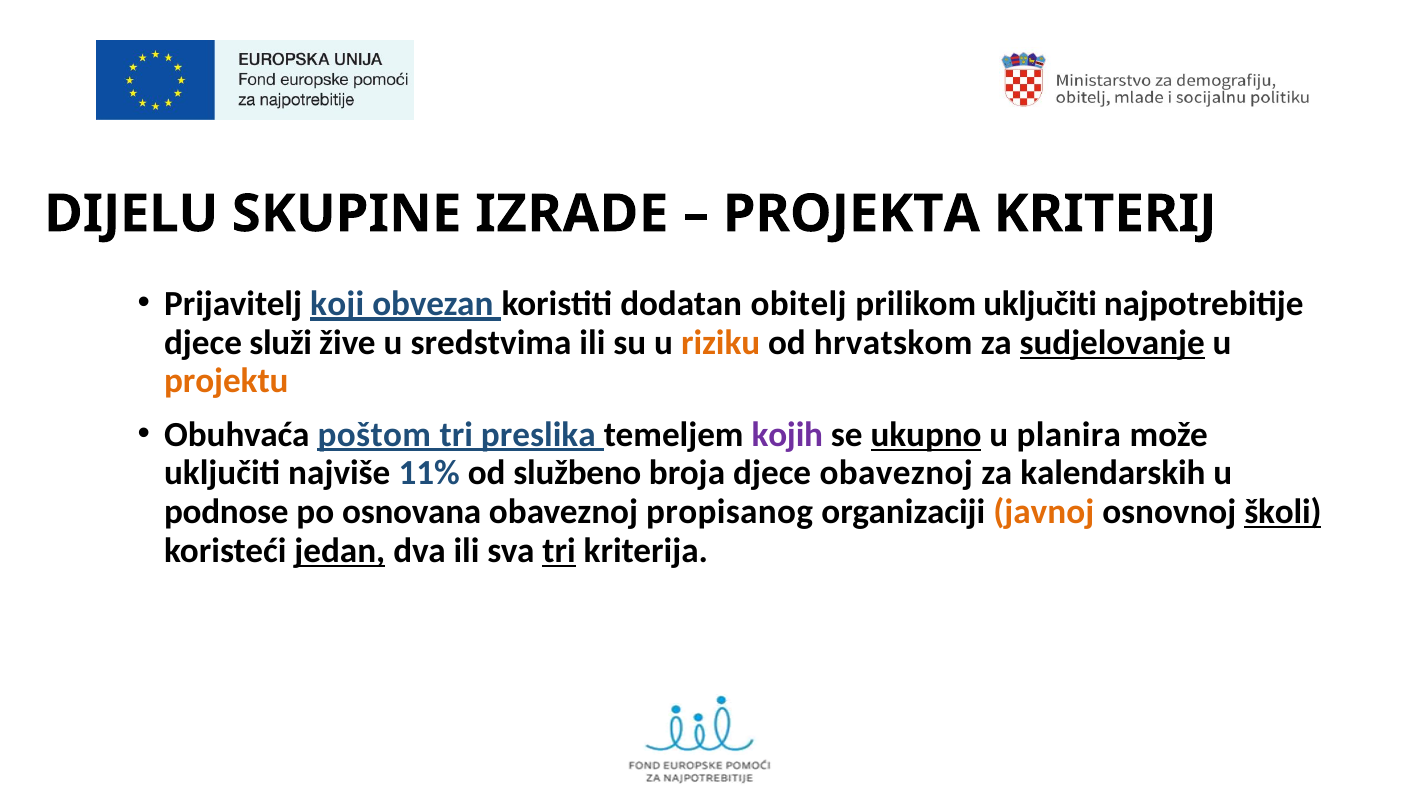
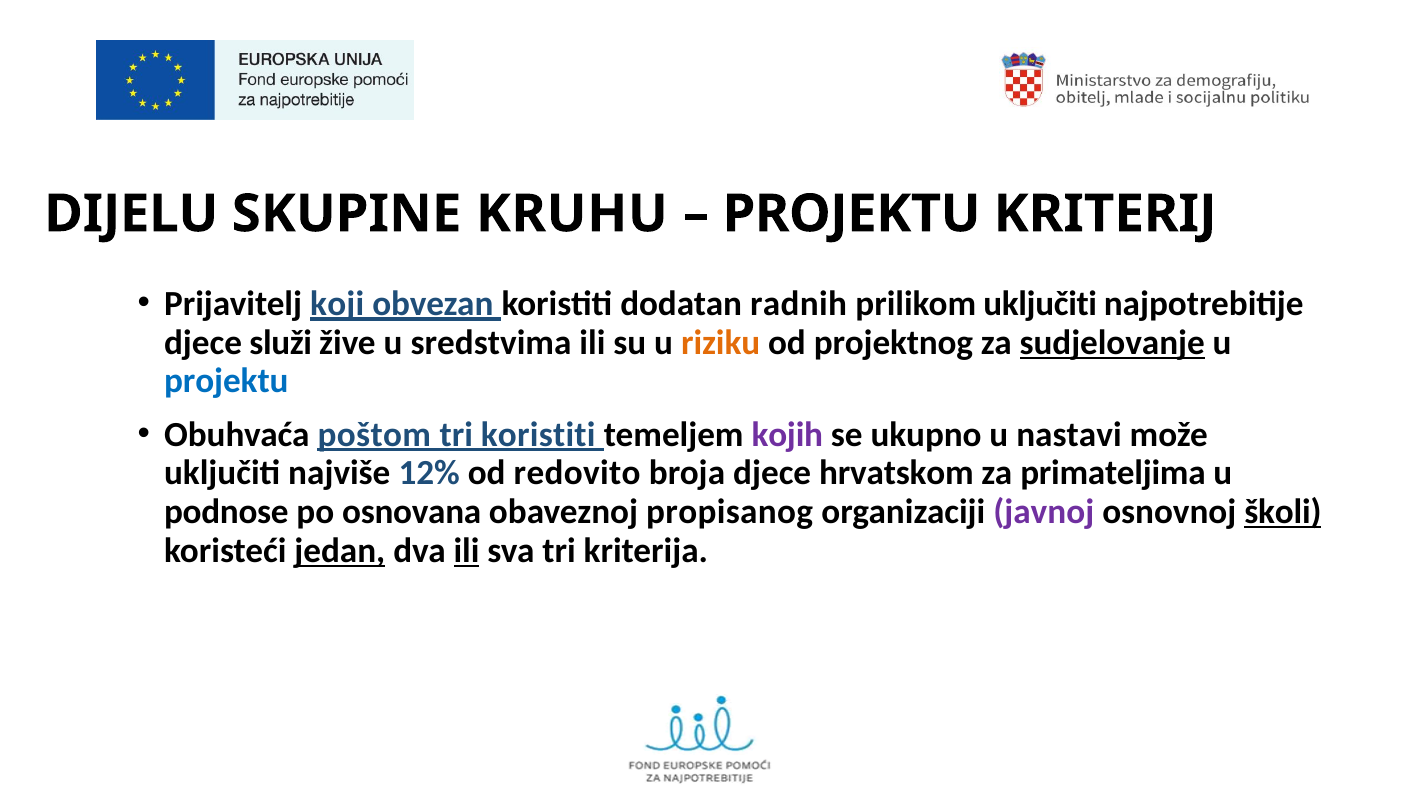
IZRADE: IZRADE -> KRUHU
PROJEKTA at (851, 214): PROJEKTA -> PROJEKTU
obitelj: obitelj -> radnih
hrvatskom: hrvatskom -> projektnog
projektu at (226, 381) colour: orange -> blue
tri preslika: preslika -> koristiti
ukupno underline: present -> none
planira: planira -> nastavi
11%: 11% -> 12%
službeno: službeno -> redovito
djece obaveznoj: obaveznoj -> hrvatskom
kalendarskih: kalendarskih -> primateljima
javnoj colour: orange -> purple
ili at (467, 551) underline: none -> present
tri at (559, 551) underline: present -> none
